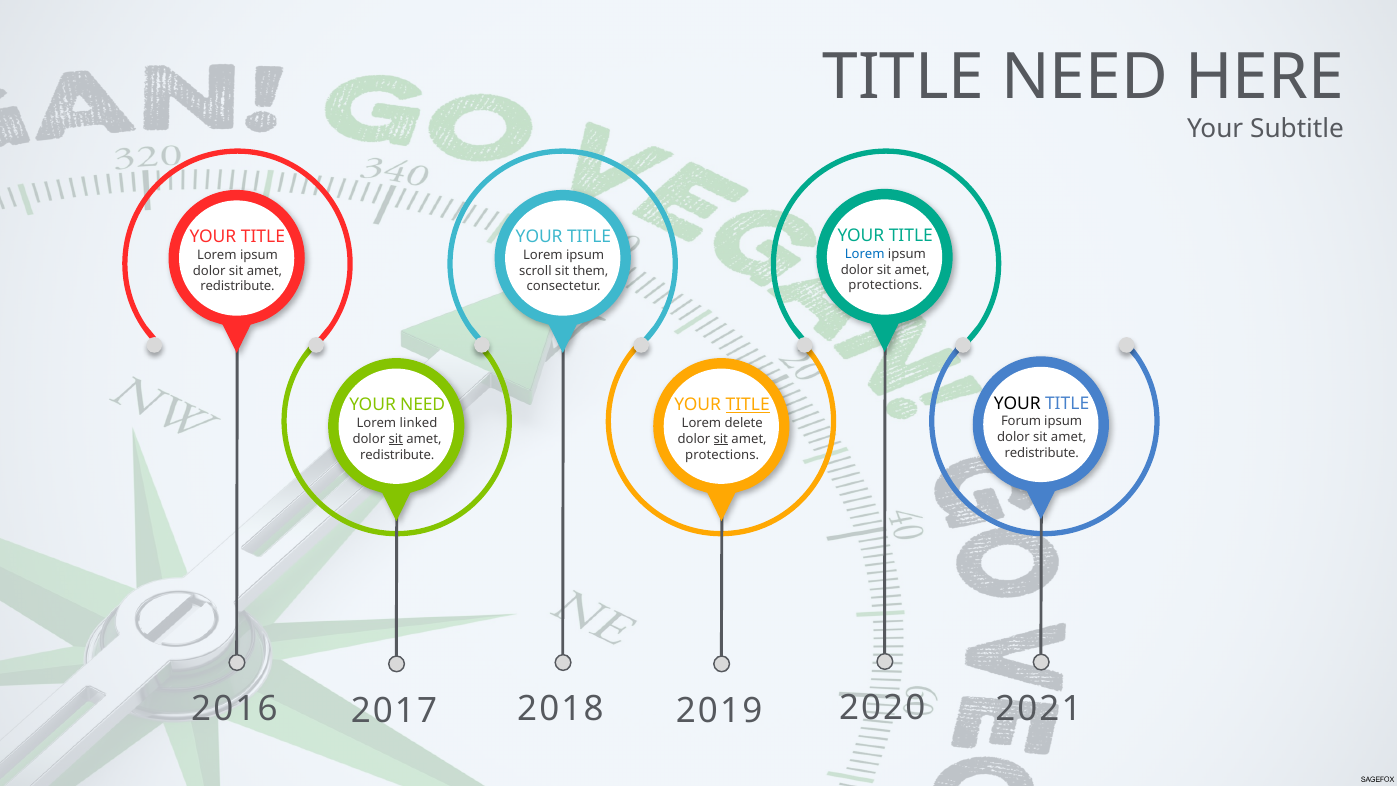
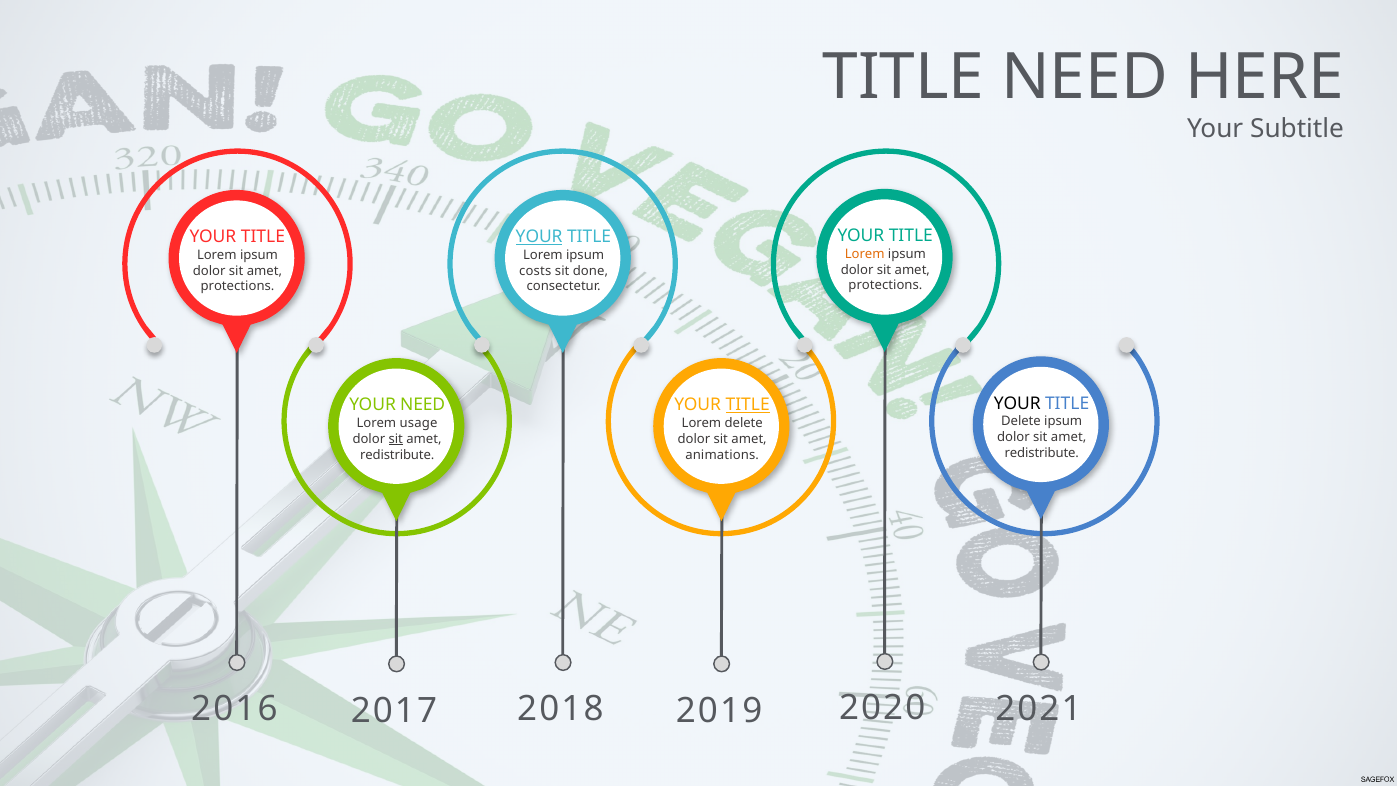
YOUR at (539, 237) underline: none -> present
Lorem at (865, 254) colour: blue -> orange
scroll: scroll -> costs
them: them -> done
redistribute at (238, 287): redistribute -> protections
Forum at (1021, 421): Forum -> Delete
linked: linked -> usage
sit at (721, 439) underline: present -> none
protections at (722, 455): protections -> animations
